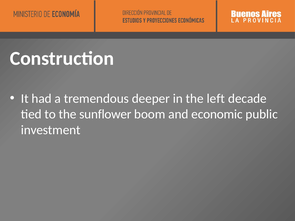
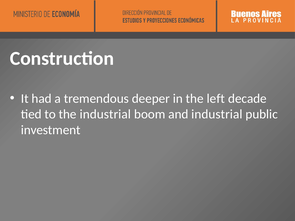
the sunflower: sunflower -> industrial
and economic: economic -> industrial
